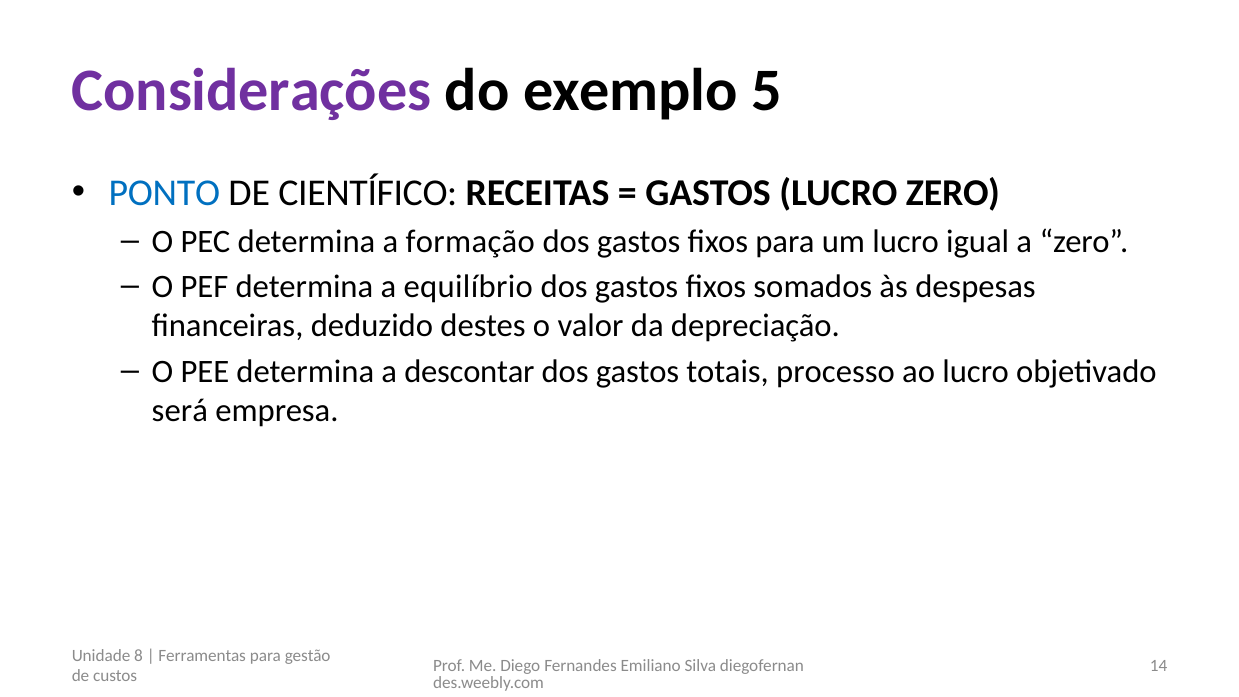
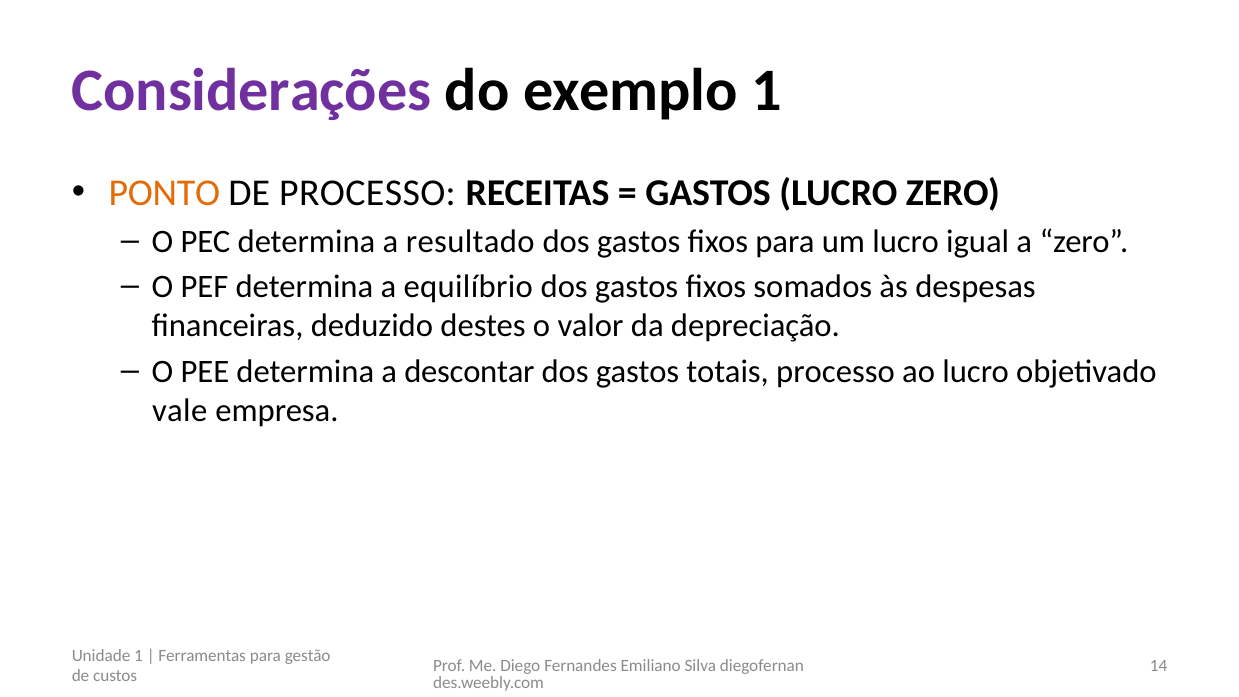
exemplo 5: 5 -> 1
PONTO colour: blue -> orange
DE CIENTÍFICO: CIENTÍFICO -> PROCESSO
formação: formação -> resultado
será: será -> vale
Unidade 8: 8 -> 1
